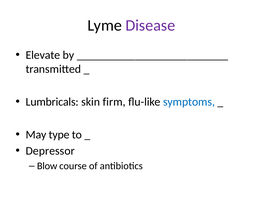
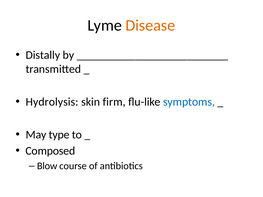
Disease colour: purple -> orange
Elevate: Elevate -> Distally
Lumbricals: Lumbricals -> Hydrolysis
Depressor: Depressor -> Composed
